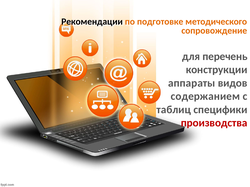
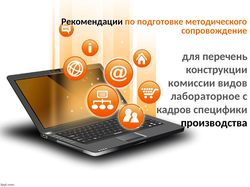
аппараты: аппараты -> комиссии
содержанием: содержанием -> лабораторное
таблиц: таблиц -> кадров
производства colour: red -> black
